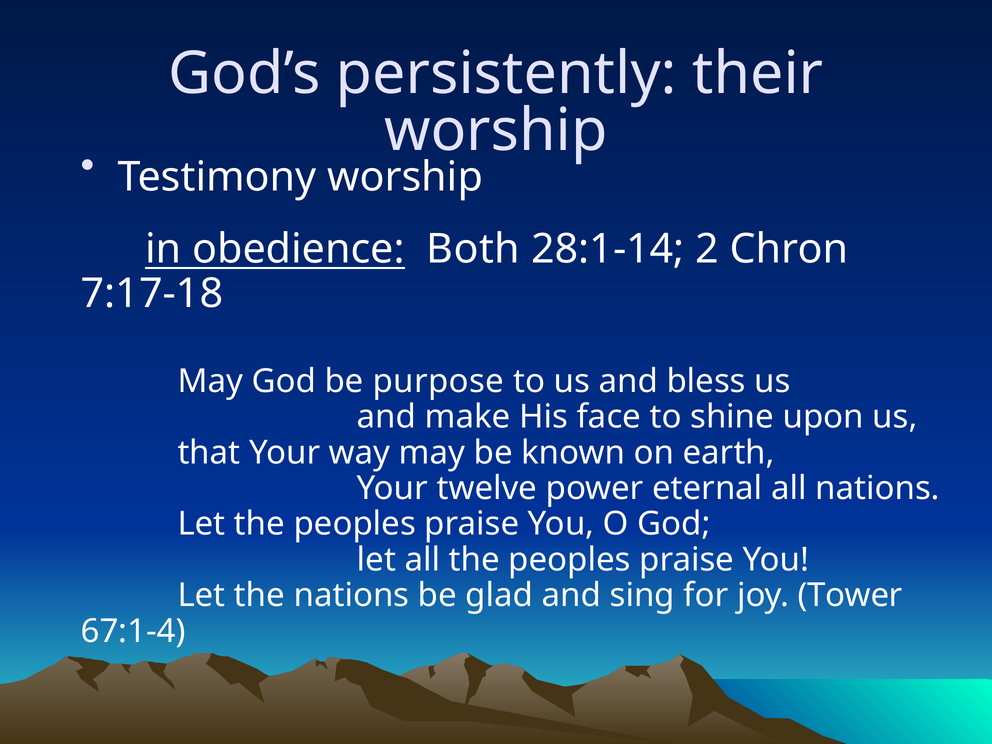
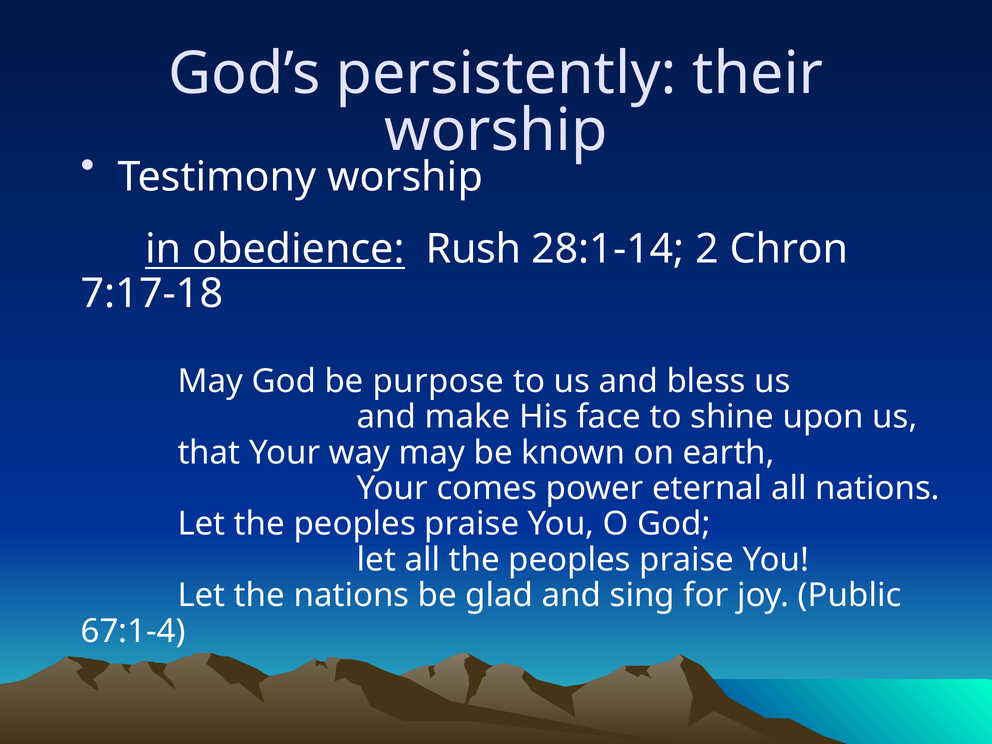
Both: Both -> Rush
twelve: twelve -> comes
Tower: Tower -> Public
